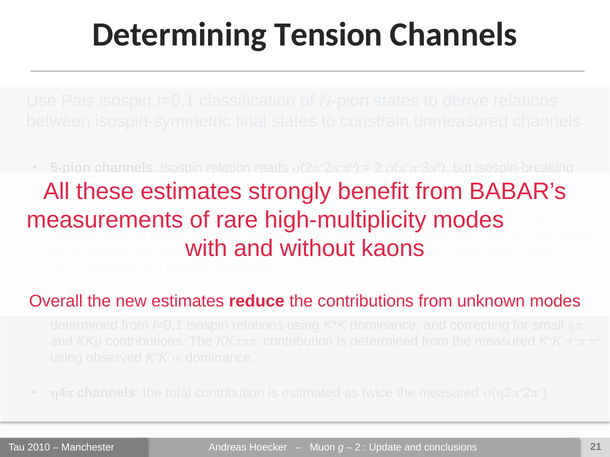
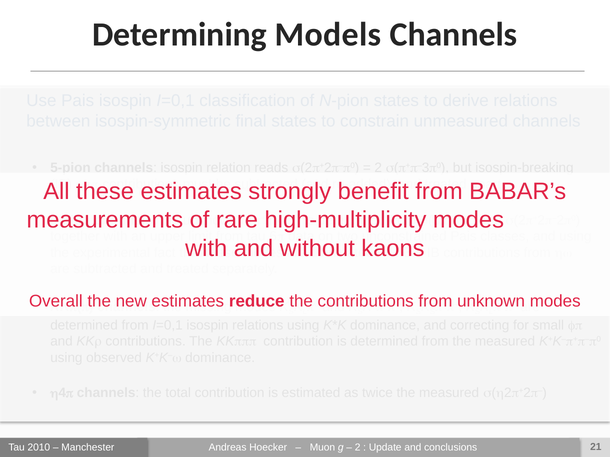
Tension: Tension -> Models
